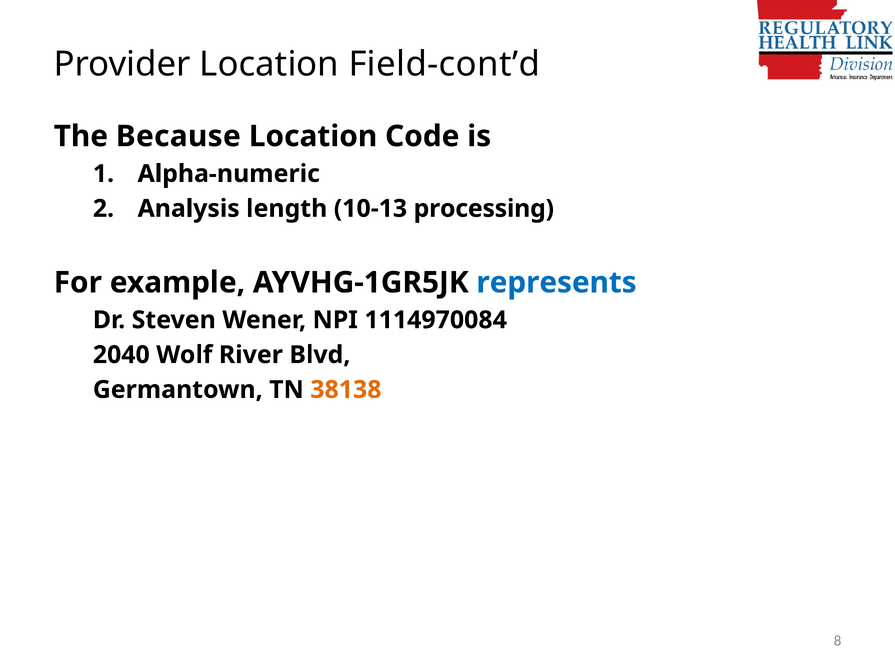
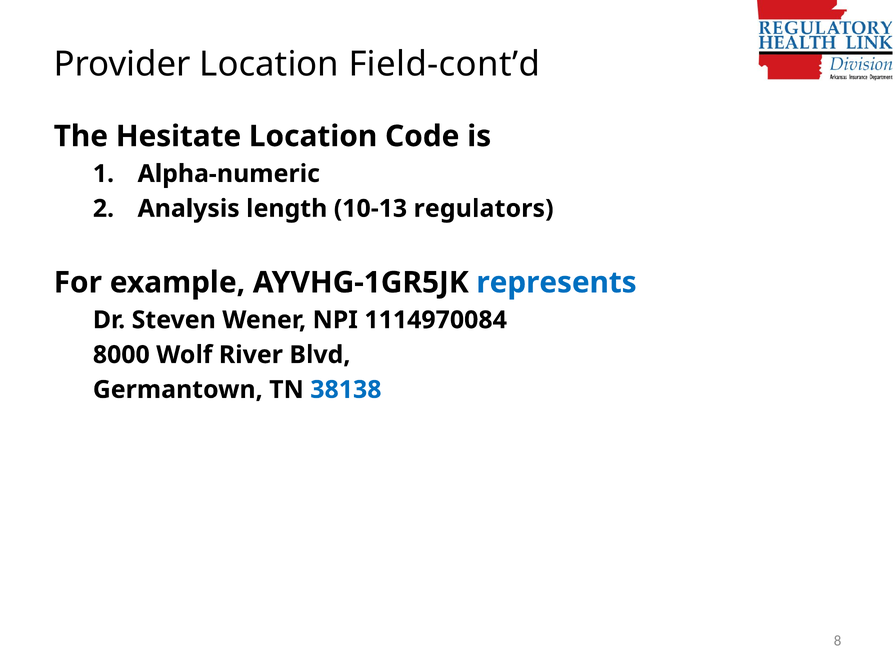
Because: Because -> Hesitate
processing: processing -> regulators
2040: 2040 -> 8000
38138 colour: orange -> blue
